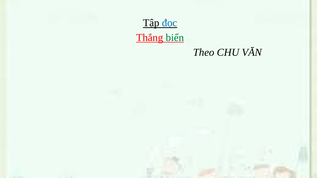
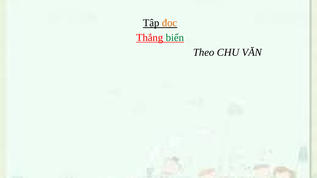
đọc colour: blue -> orange
